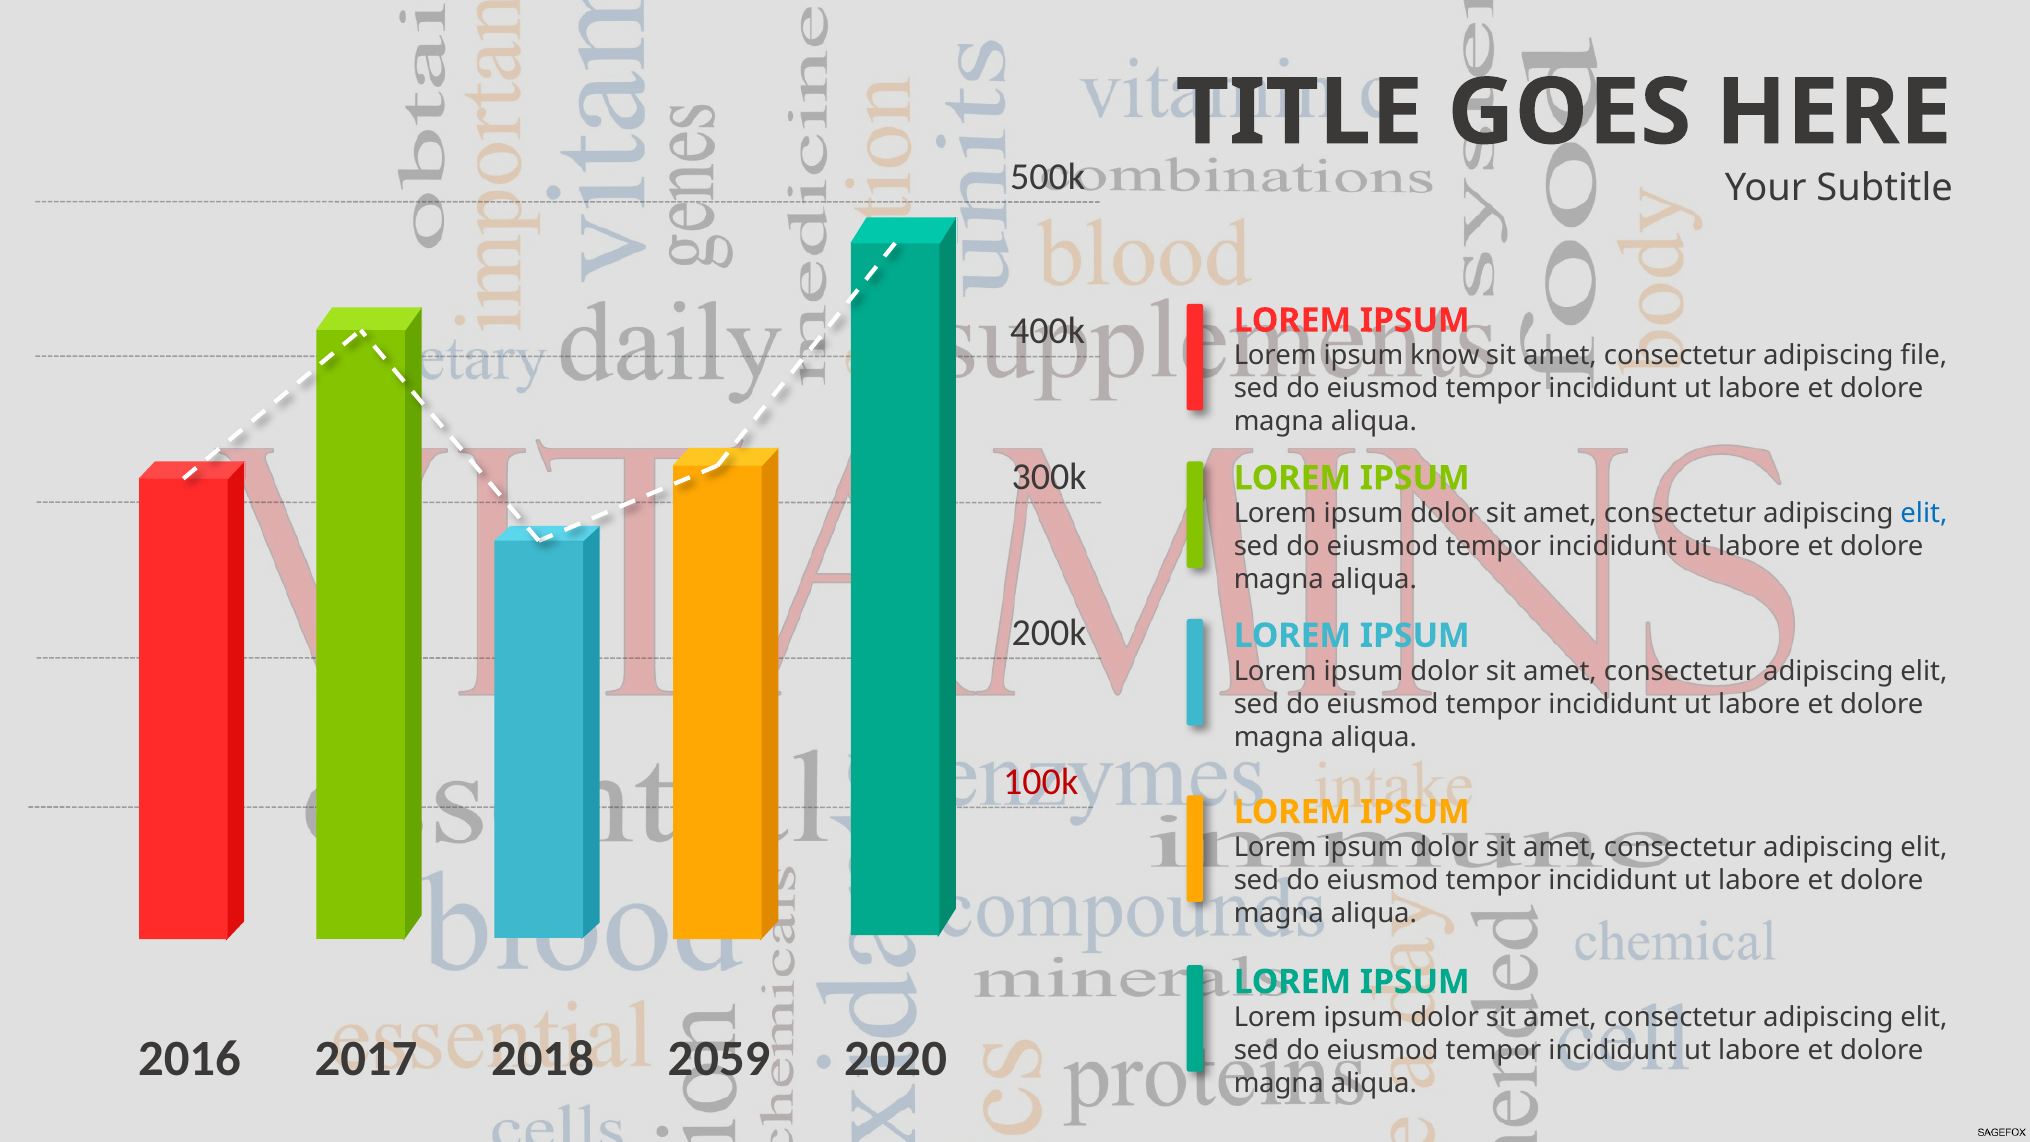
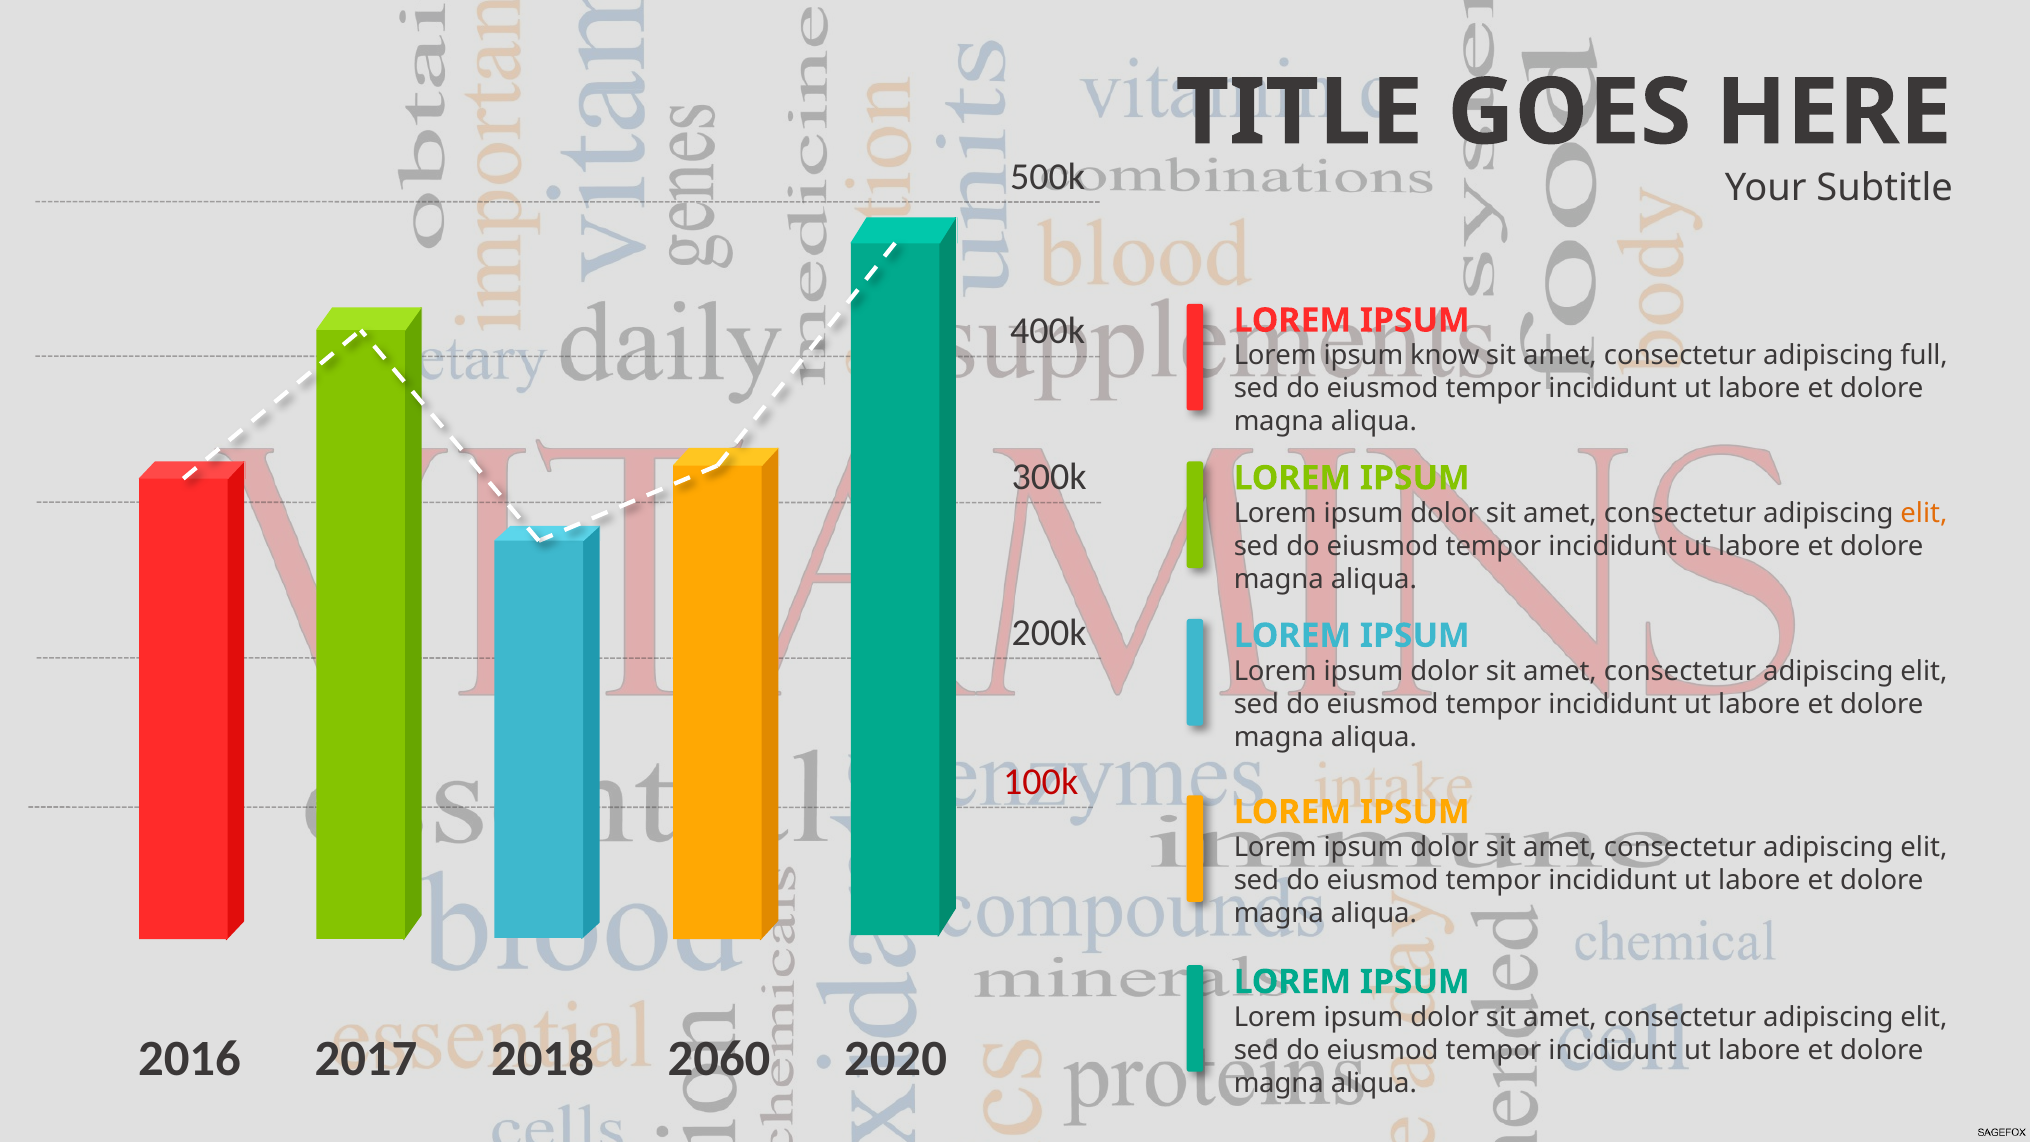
file: file -> full
elit at (1924, 513) colour: blue -> orange
2059: 2059 -> 2060
